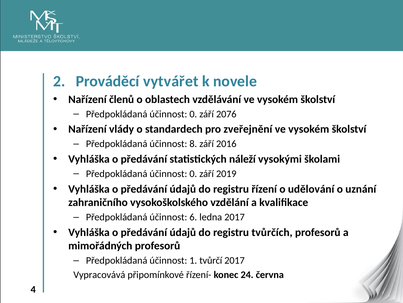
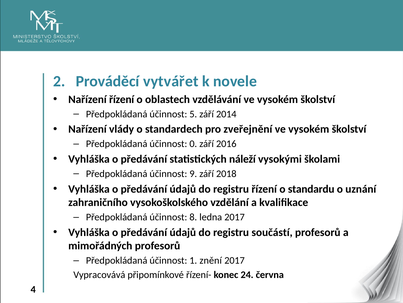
Nařízení členů: členů -> řízení
0 at (193, 114): 0 -> 5
2076: 2076 -> 2014
8: 8 -> 0
0 at (193, 173): 0 -> 9
2019: 2019 -> 2018
udělování: udělování -> standardu
6: 6 -> 8
tvůrčích: tvůrčích -> součástí
tvůrčí: tvůrčí -> znění
